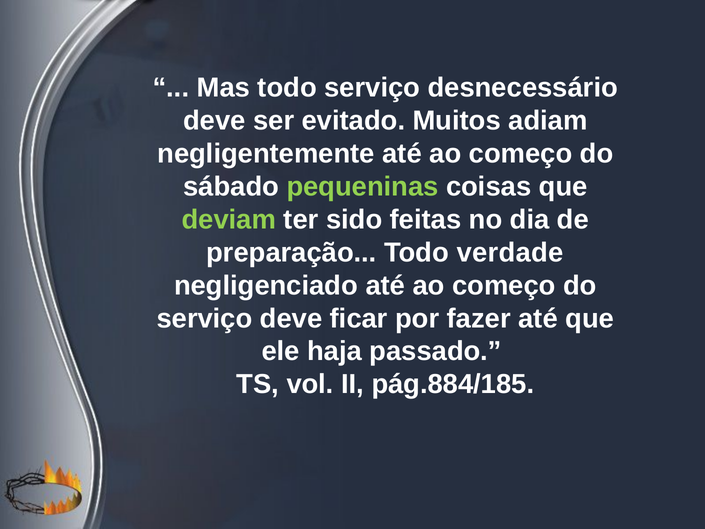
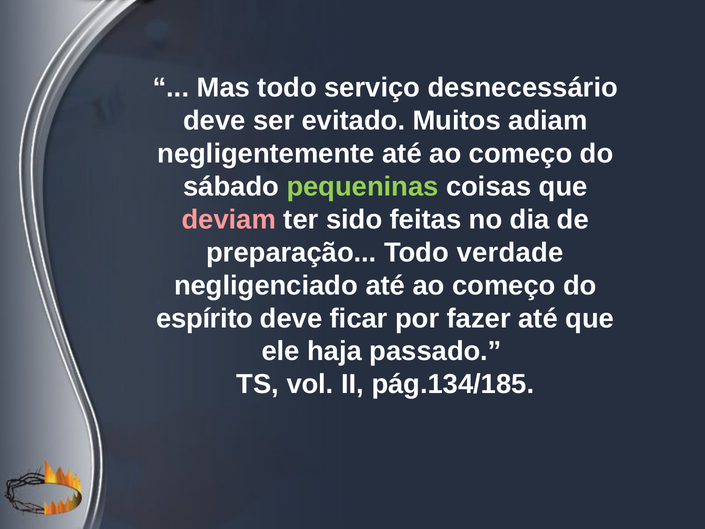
deviam colour: light green -> pink
serviço at (204, 318): serviço -> espírito
pág.884/185: pág.884/185 -> pág.134/185
